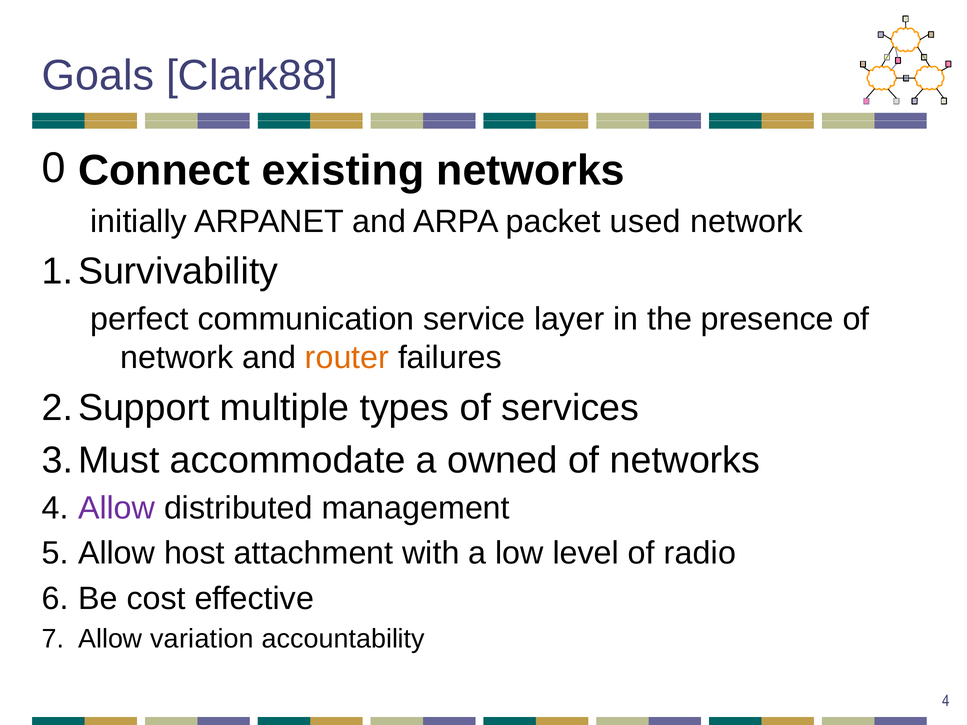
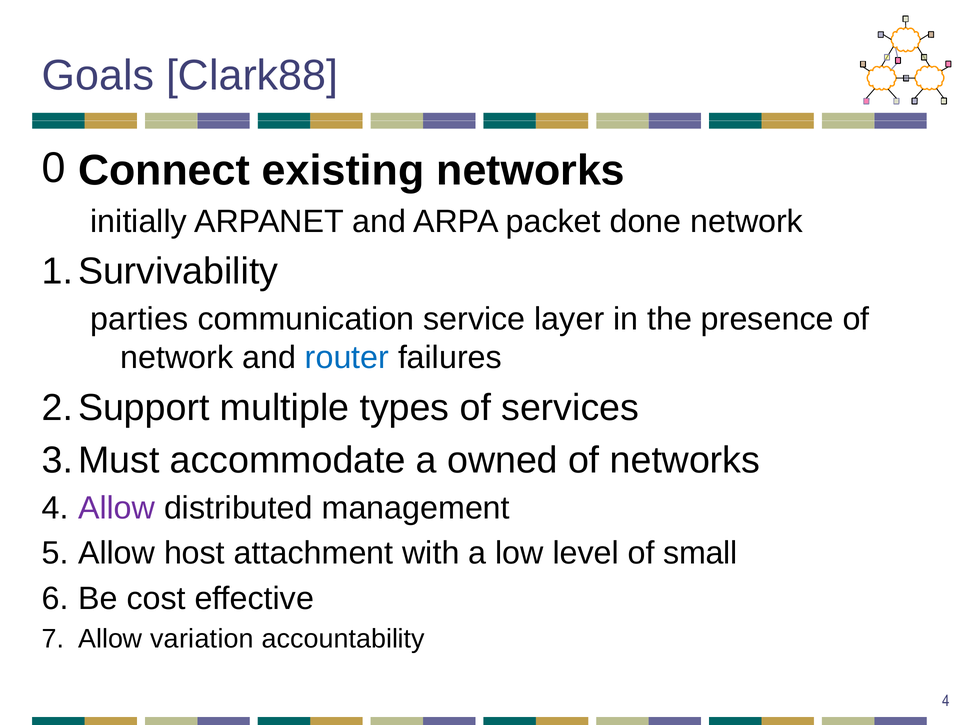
used: used -> done
perfect: perfect -> parties
router colour: orange -> blue
radio: radio -> small
